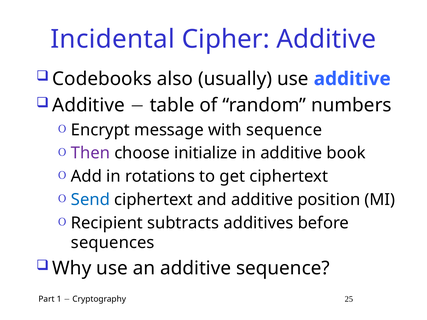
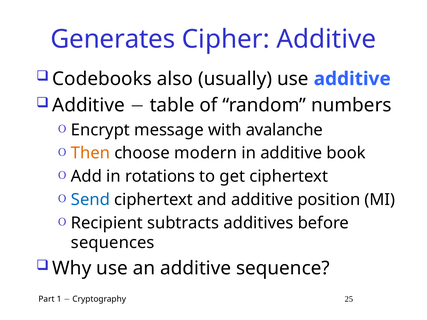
Incidental: Incidental -> Generates
with sequence: sequence -> avalanche
Then colour: purple -> orange
initialize: initialize -> modern
